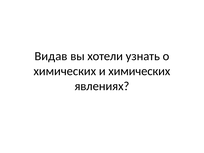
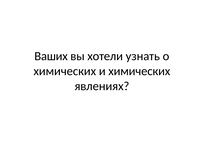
Видав: Видав -> Ваших
